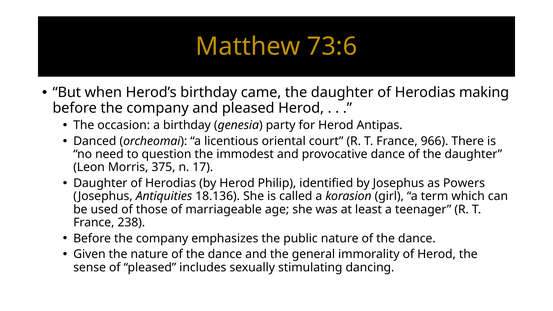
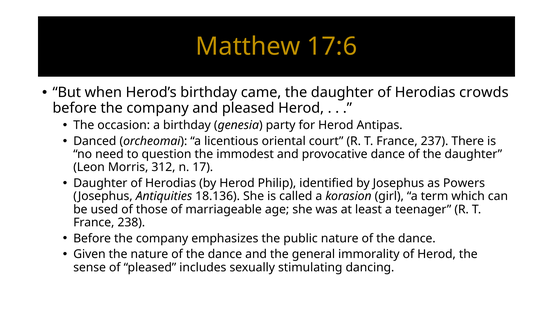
73:6: 73:6 -> 17:6
making: making -> crowds
966: 966 -> 237
375: 375 -> 312
